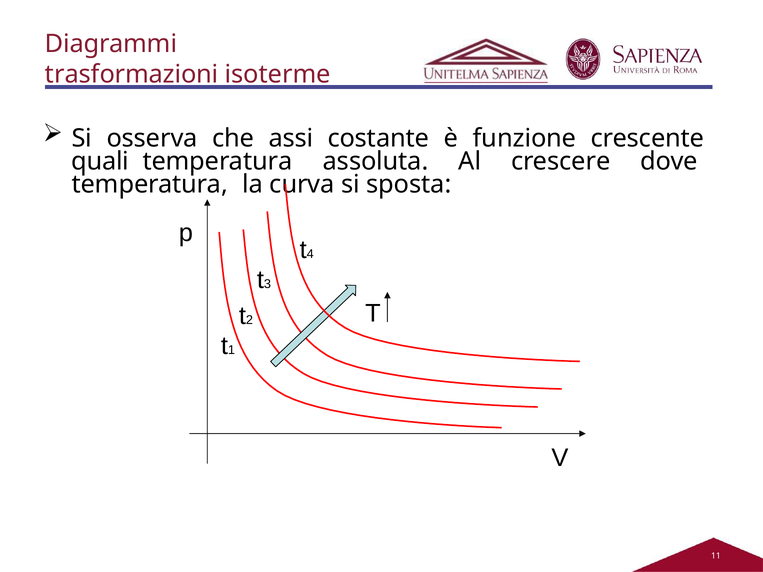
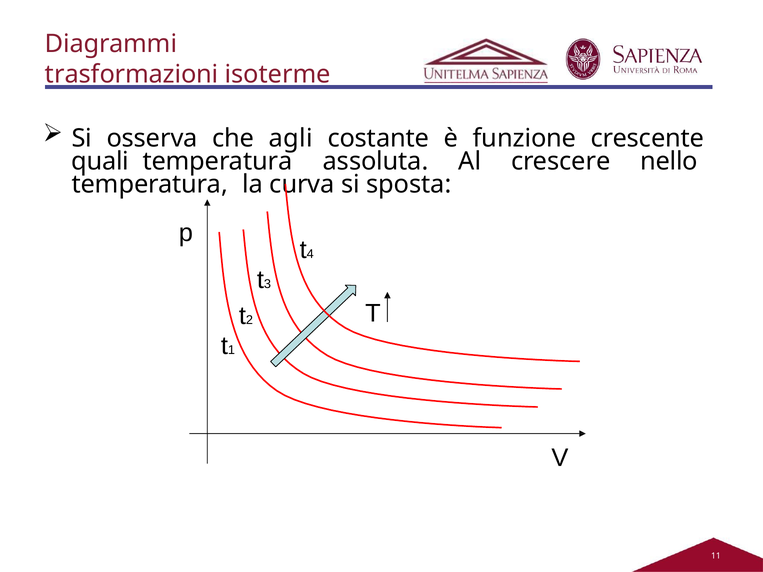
assi: assi -> agli
dove: dove -> nello
